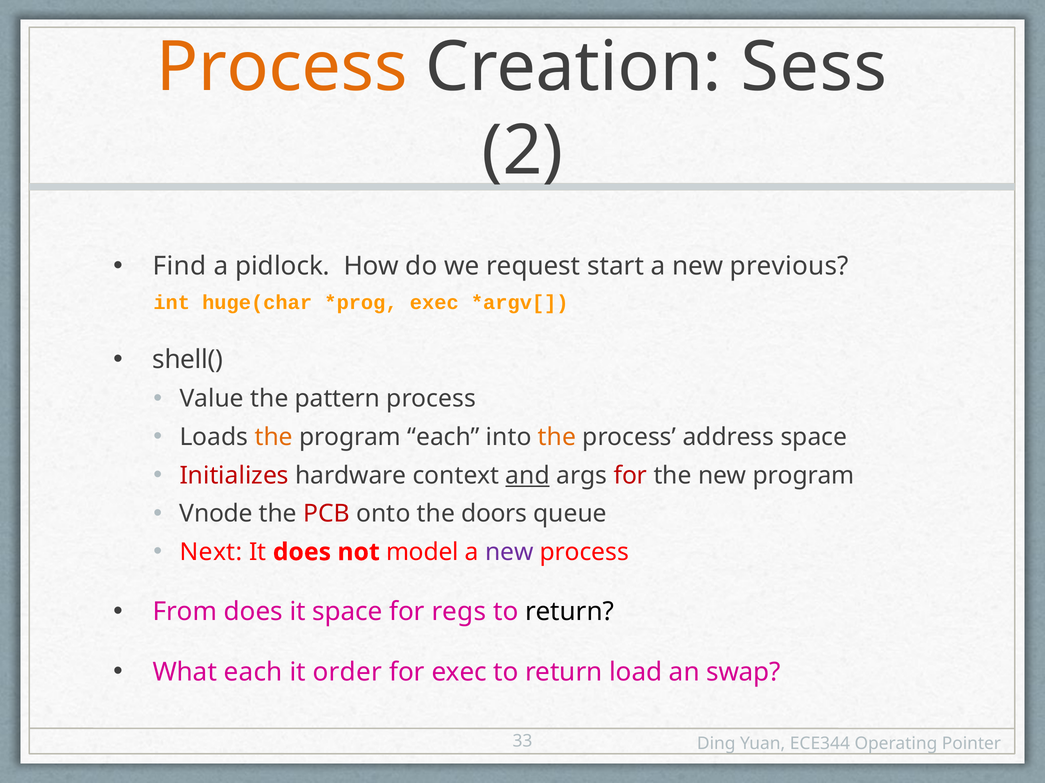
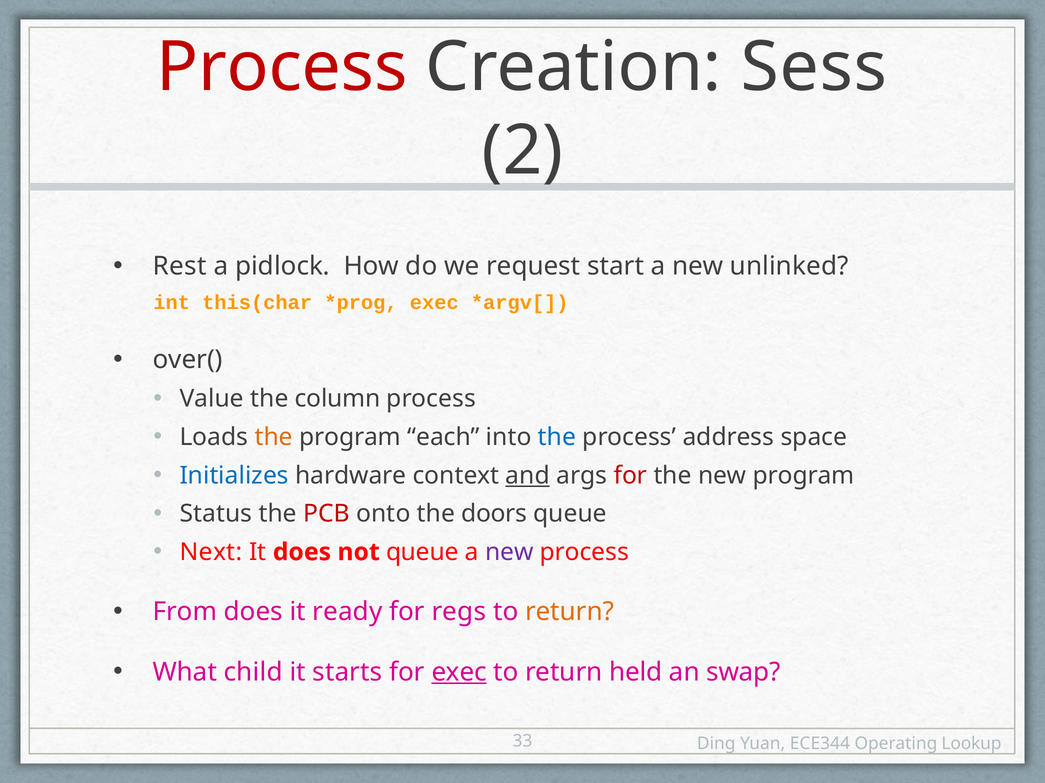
Process at (282, 67) colour: orange -> red
Find: Find -> Rest
previous: previous -> unlinked
huge(char: huge(char -> this(char
shell(: shell( -> over(
pattern: pattern -> column
the at (557, 438) colour: orange -> blue
Initializes colour: red -> blue
Vnode: Vnode -> Status
not model: model -> queue
it space: space -> ready
return at (570, 612) colour: black -> orange
What each: each -> child
order: order -> starts
exec at (459, 673) underline: none -> present
load: load -> held
Pointer: Pointer -> Lookup
